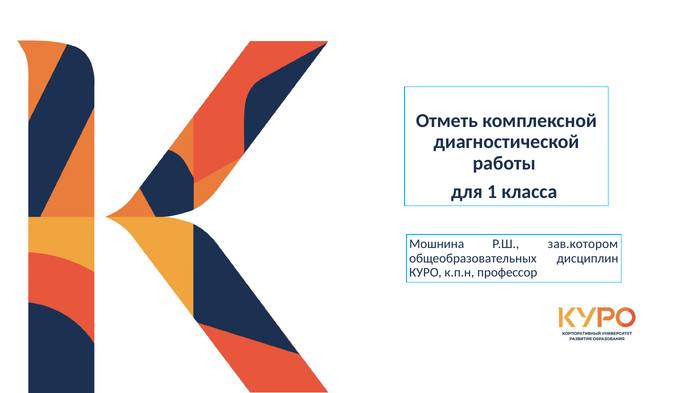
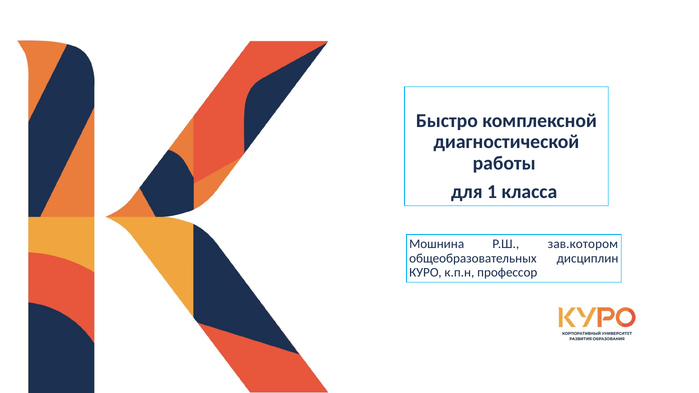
Отметь: Отметь -> Быстро
